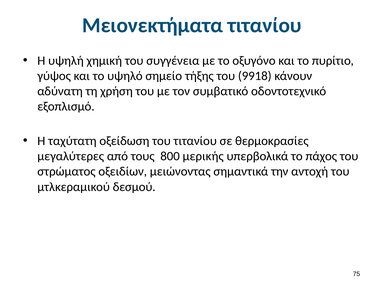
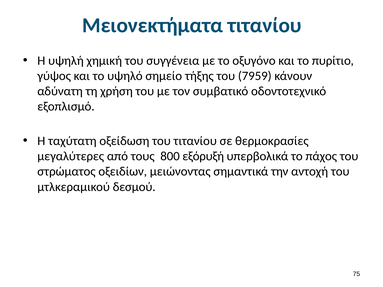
9918: 9918 -> 7959
μερικής: μερικής -> εξόρυξή
